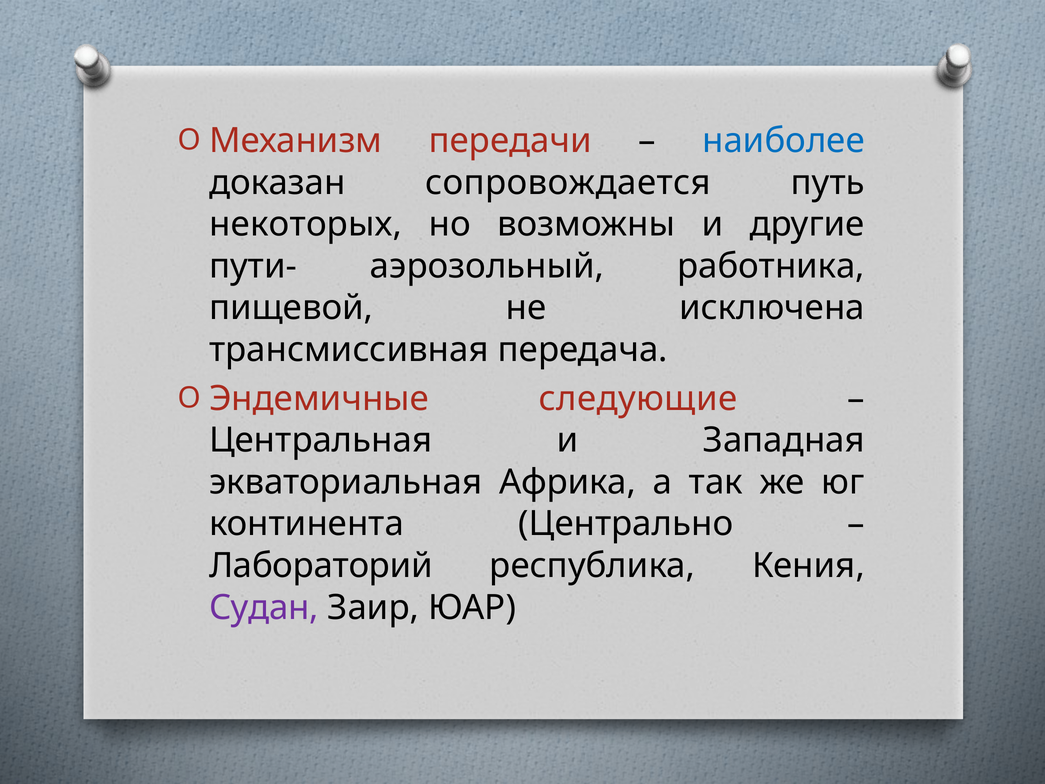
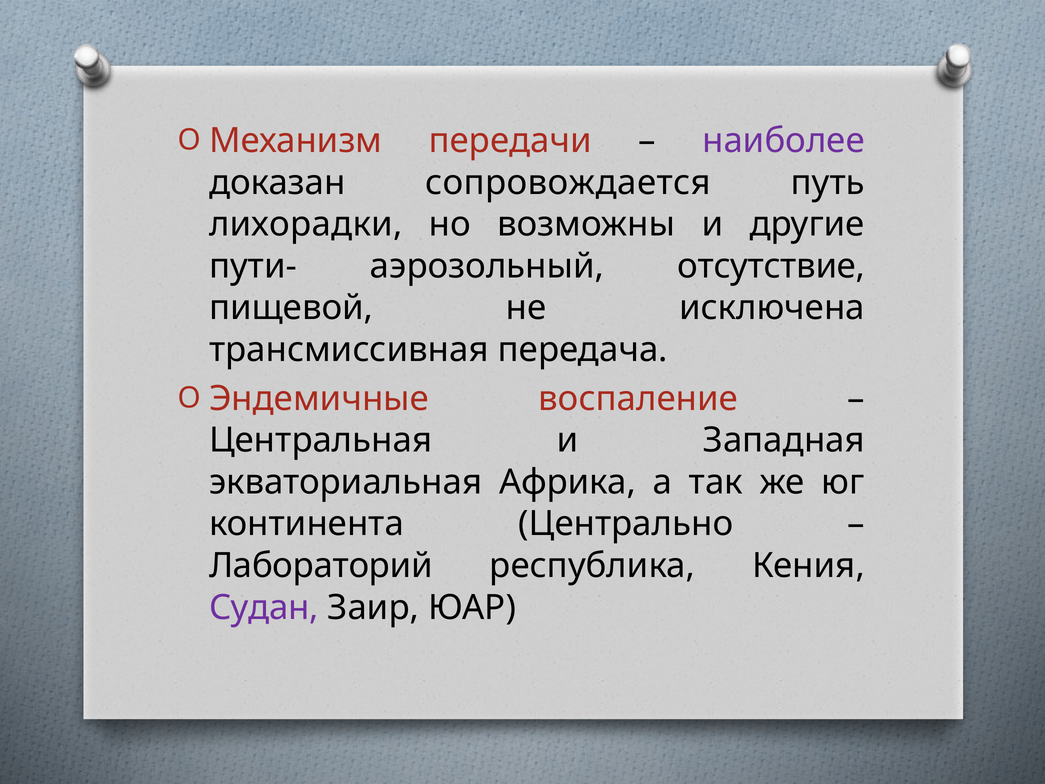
наиболее colour: blue -> purple
некоторых: некоторых -> лихорадки
работника: работника -> отсутствие
следующие: следующие -> воспаление
